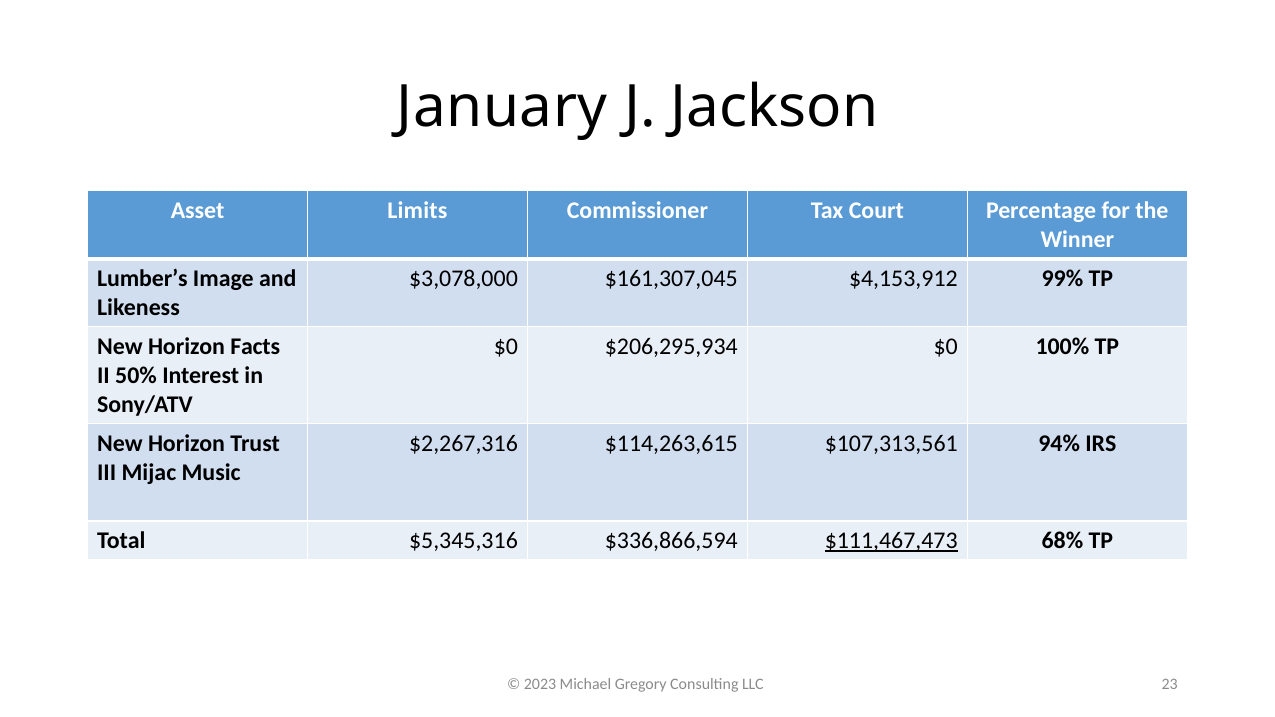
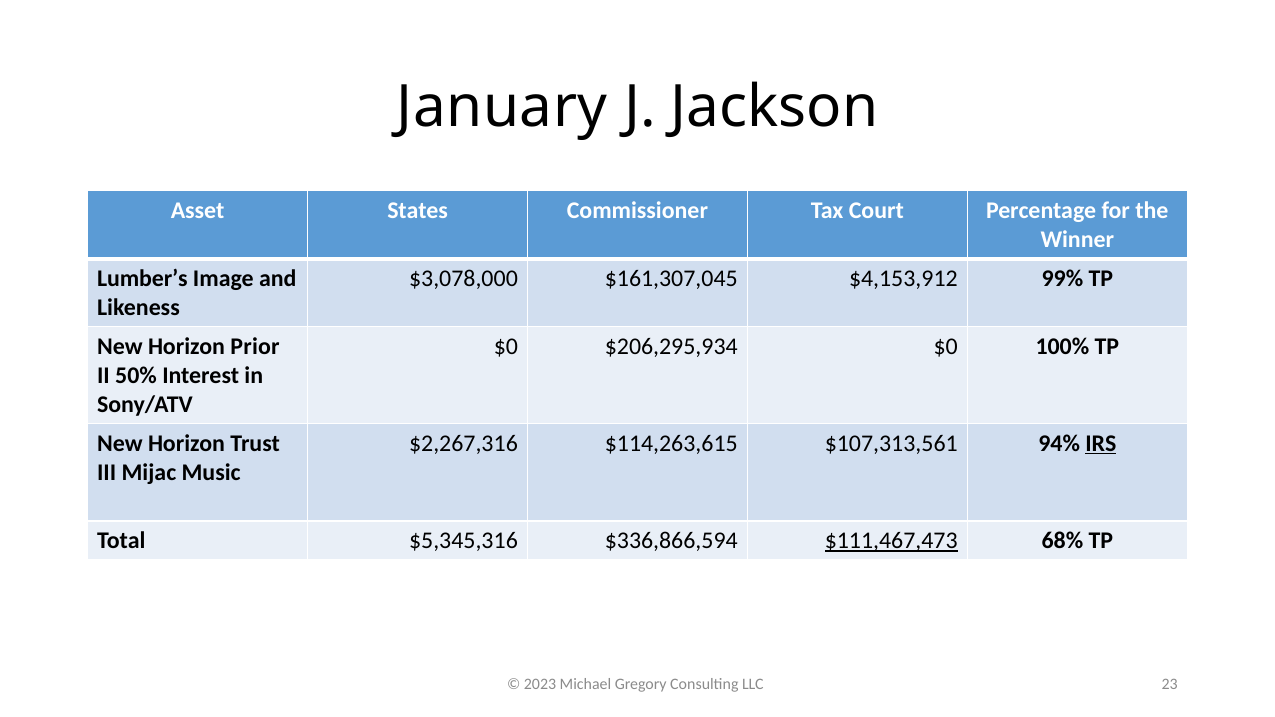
Limits: Limits -> States
Facts: Facts -> Prior
IRS underline: none -> present
